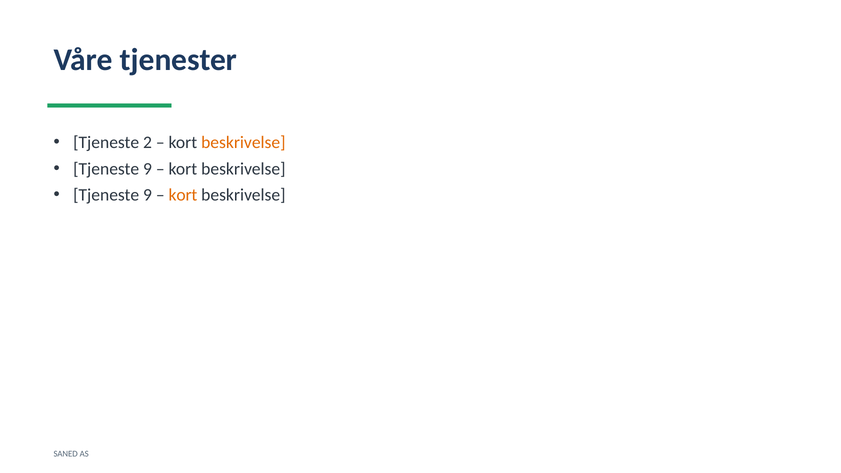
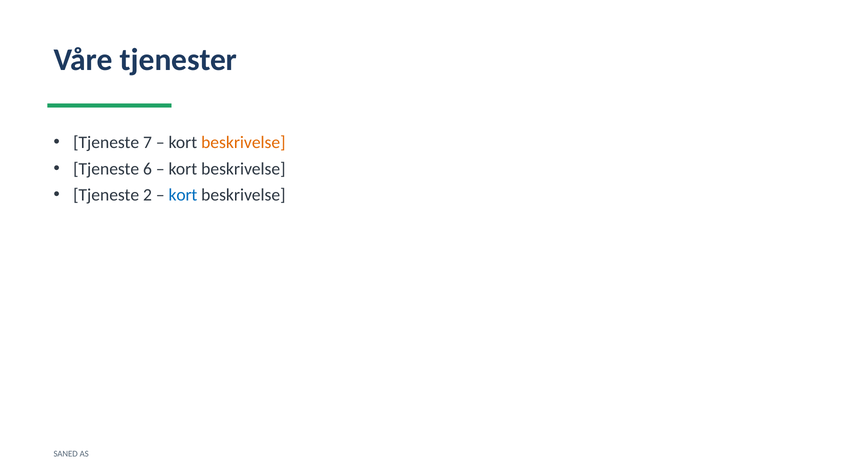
2: 2 -> 7
9 at (147, 169): 9 -> 6
9 at (147, 195): 9 -> 2
kort at (183, 195) colour: orange -> blue
